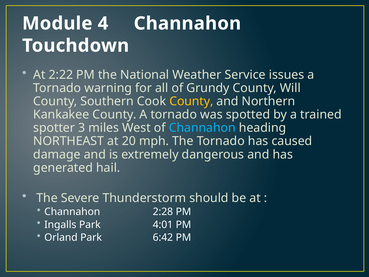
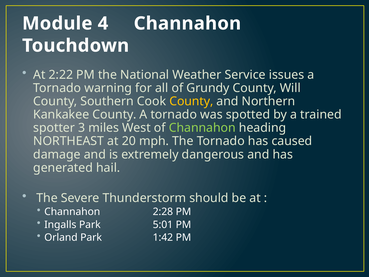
Channahon at (202, 128) colour: light blue -> light green
4:01: 4:01 -> 5:01
6:42: 6:42 -> 1:42
